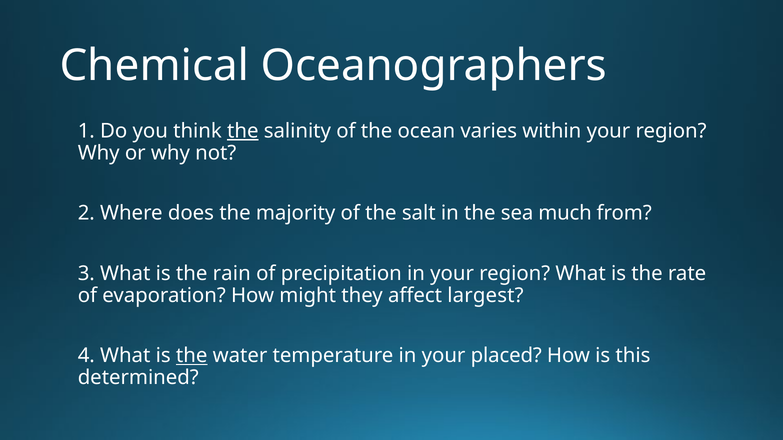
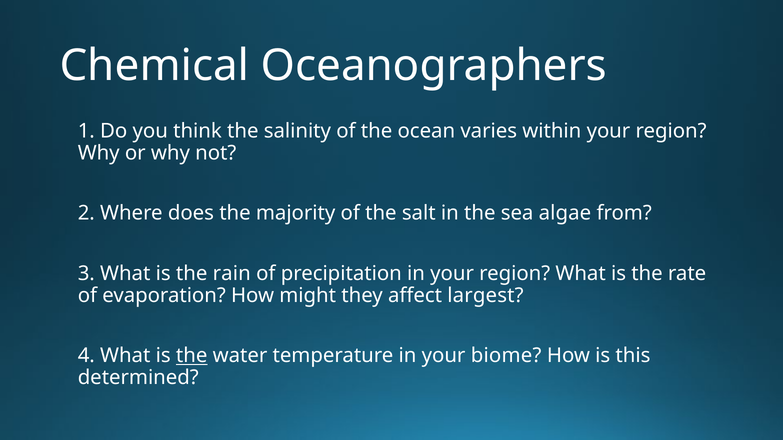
the at (243, 131) underline: present -> none
much: much -> algae
placed: placed -> biome
